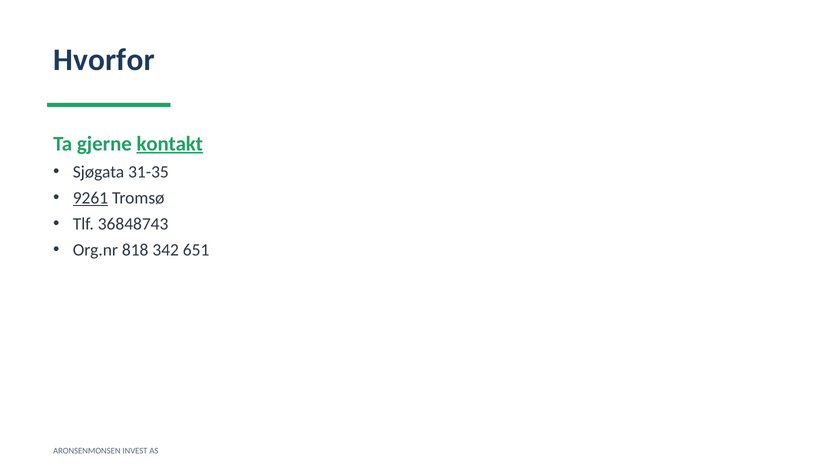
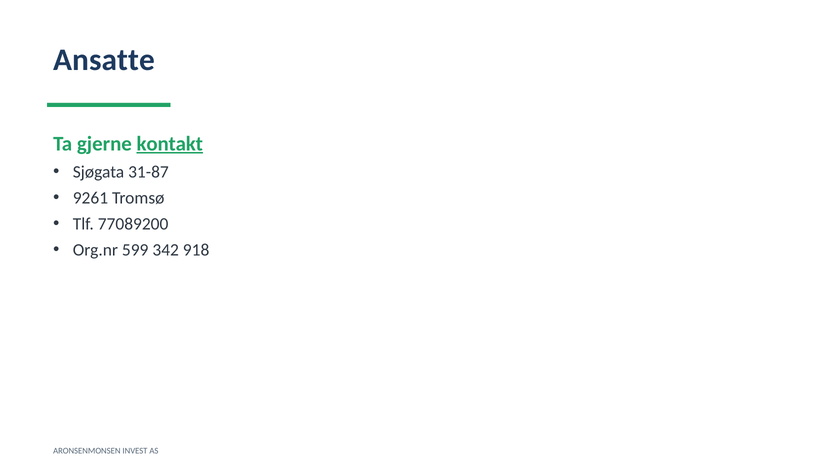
Hvorfor: Hvorfor -> Ansatte
31-35: 31-35 -> 31-87
9261 underline: present -> none
36848743: 36848743 -> 77089200
818: 818 -> 599
651: 651 -> 918
